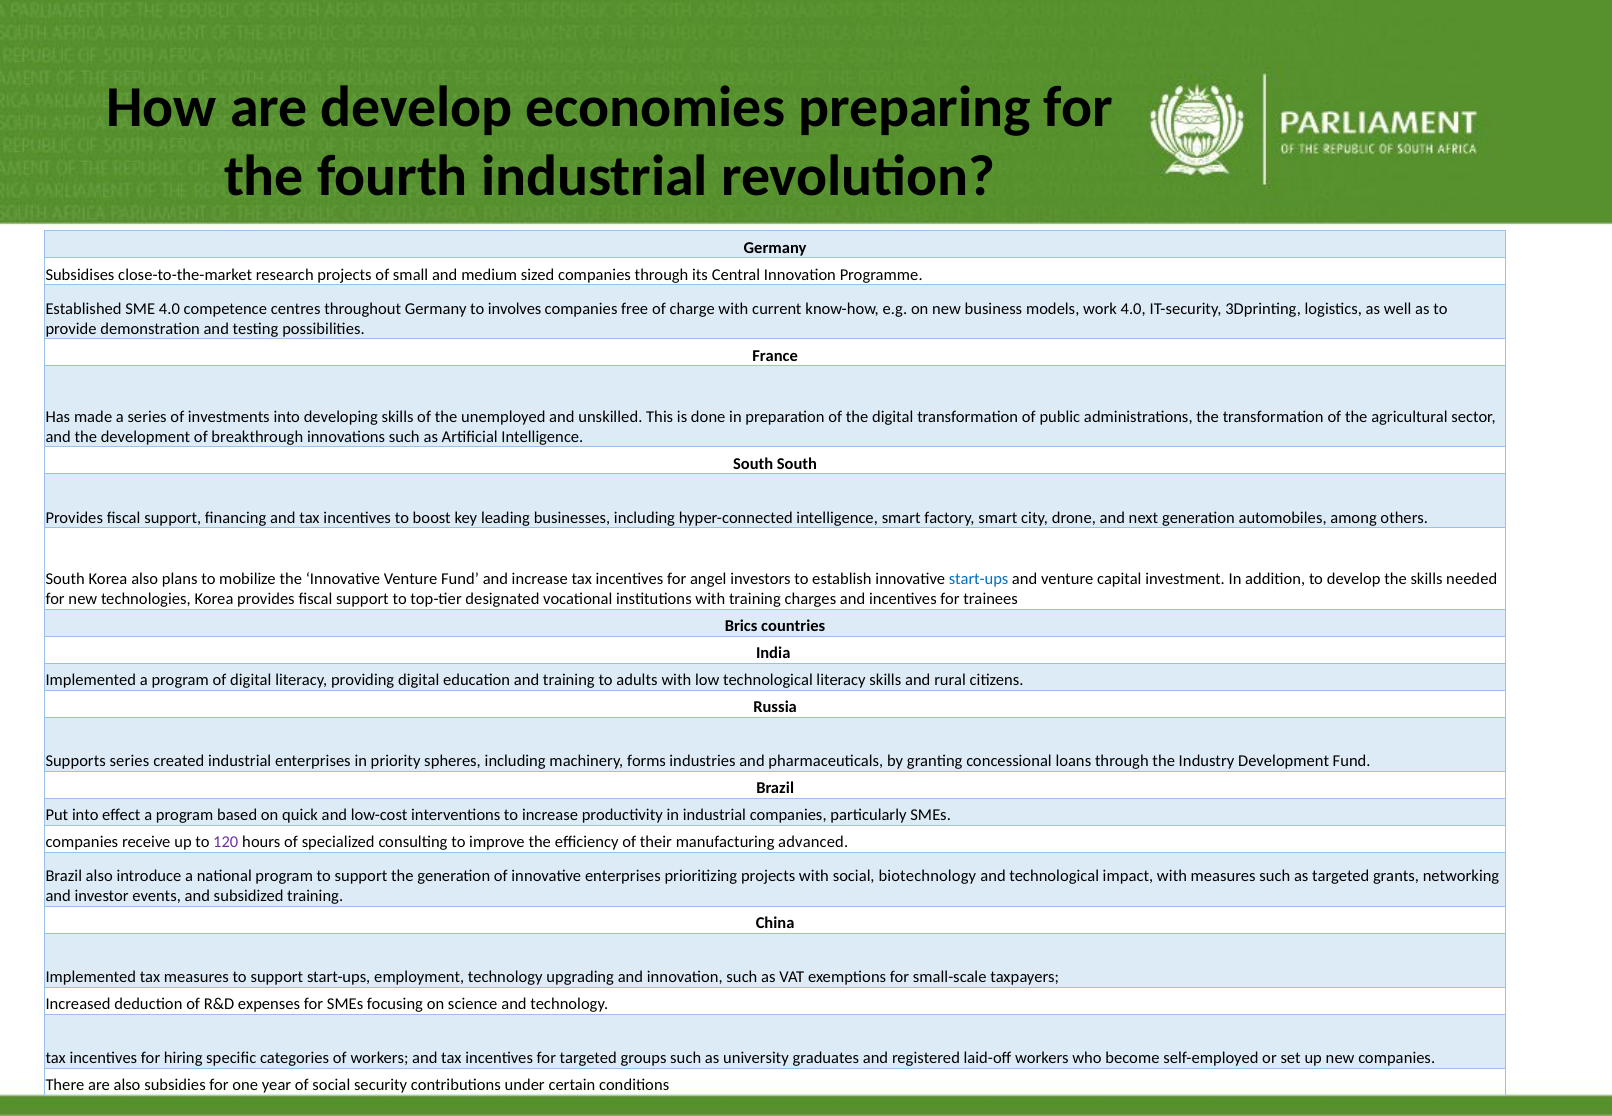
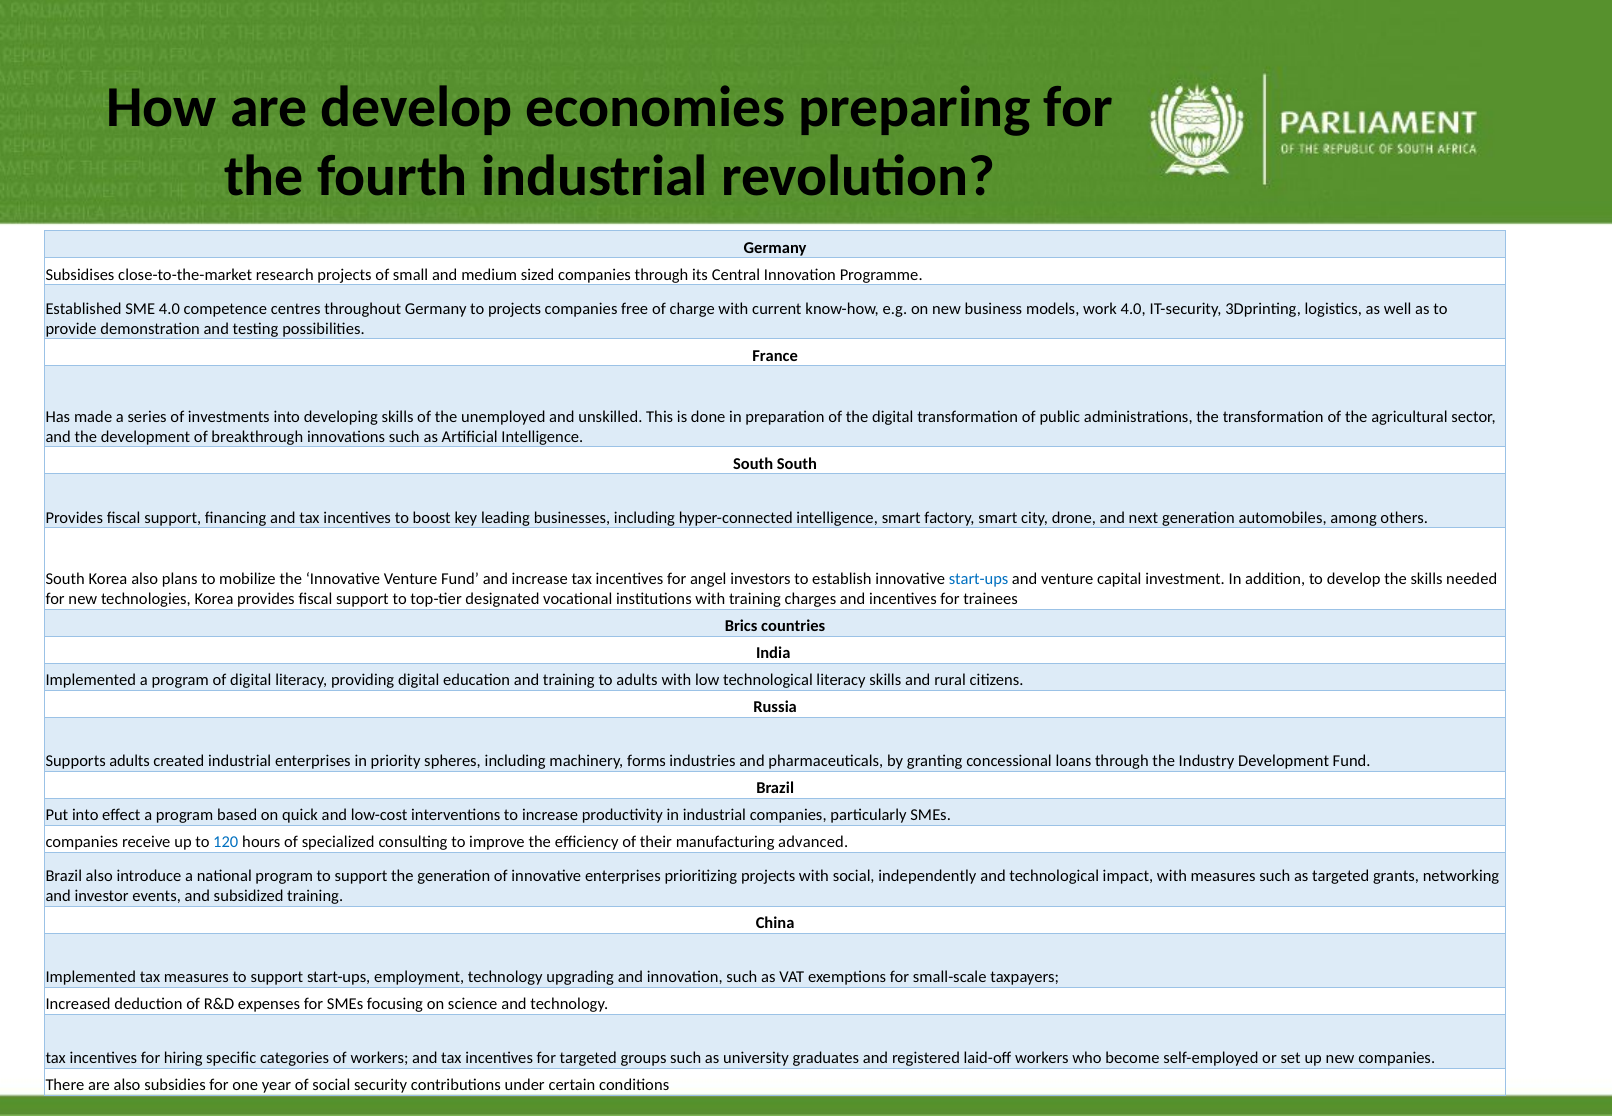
to involves: involves -> projects
Supports series: series -> adults
120 colour: purple -> blue
biotechnology: biotechnology -> independently
